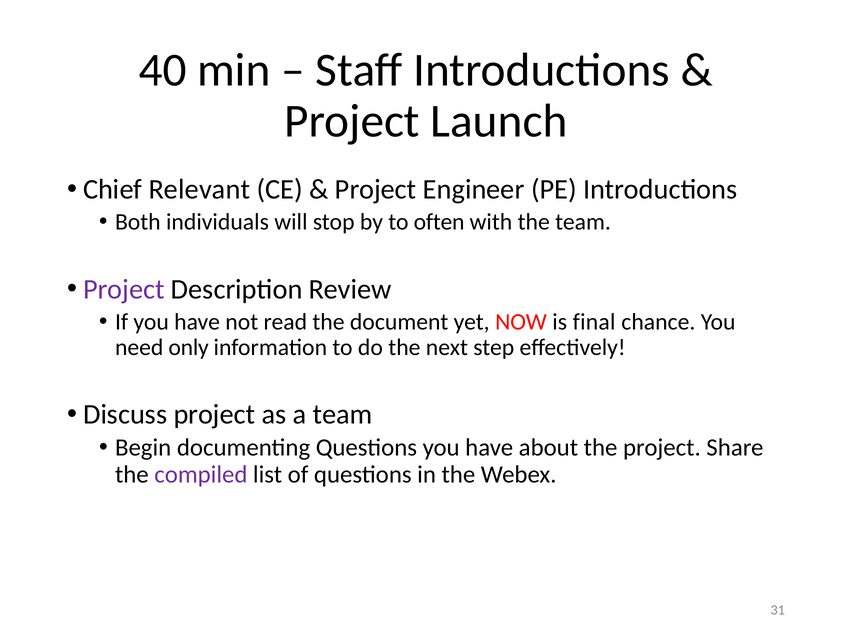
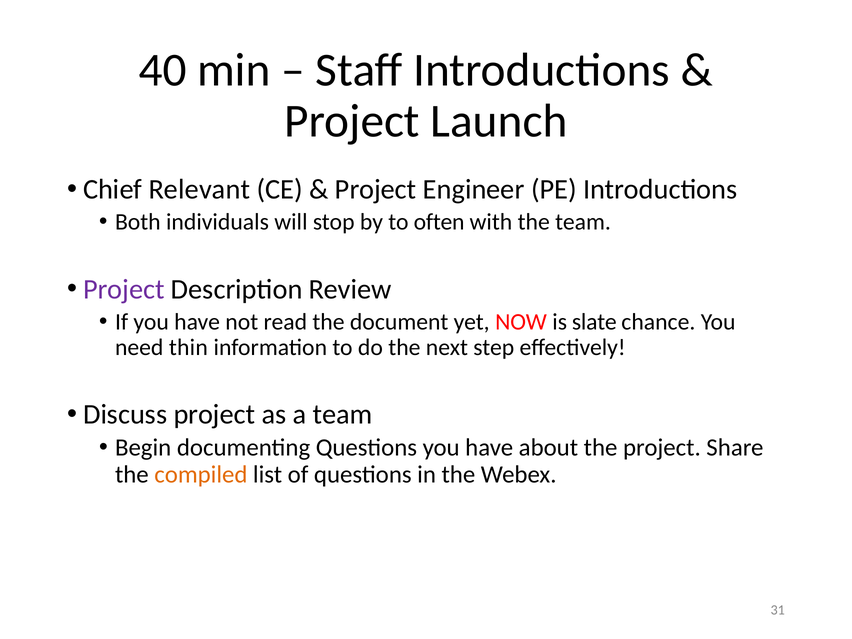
final: final -> slate
only: only -> thin
compiled colour: purple -> orange
